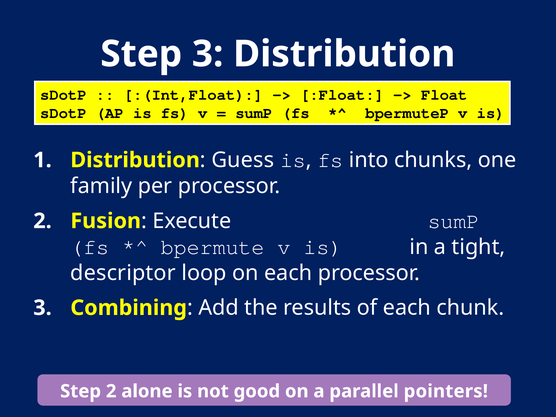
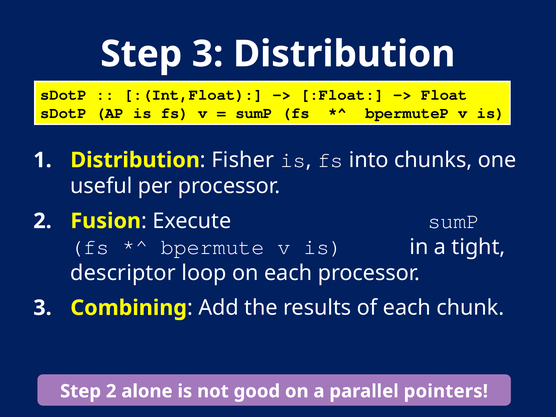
Guess: Guess -> Fisher
family: family -> useful
